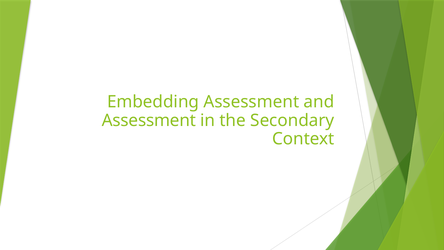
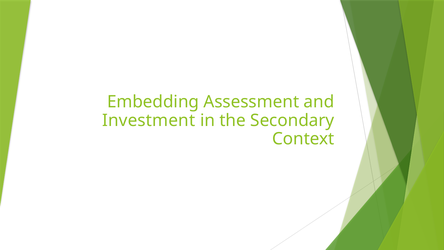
Assessment at (149, 120): Assessment -> Investment
